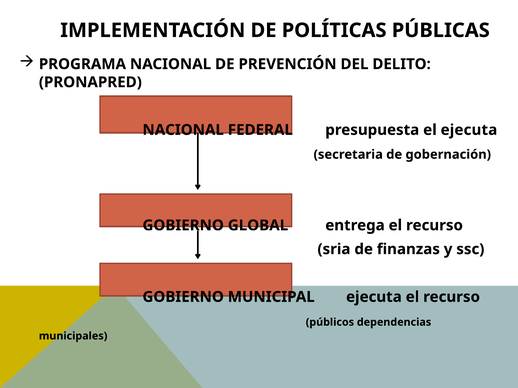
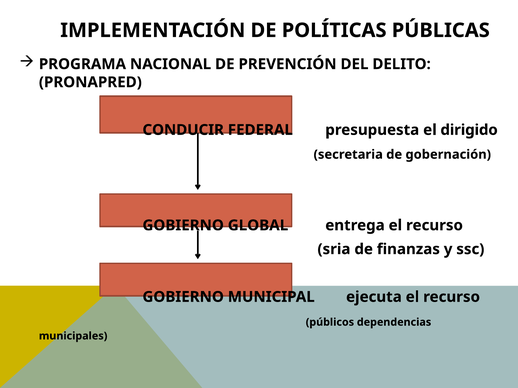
NACIONAL at (183, 130): NACIONAL -> CONDUCIR
el ejecuta: ejecuta -> dirigido
